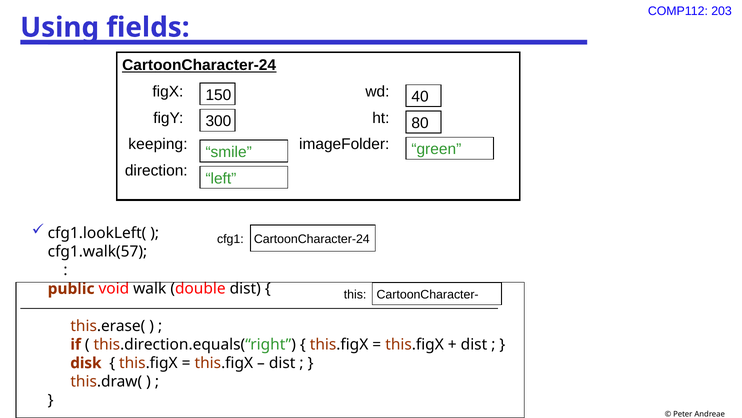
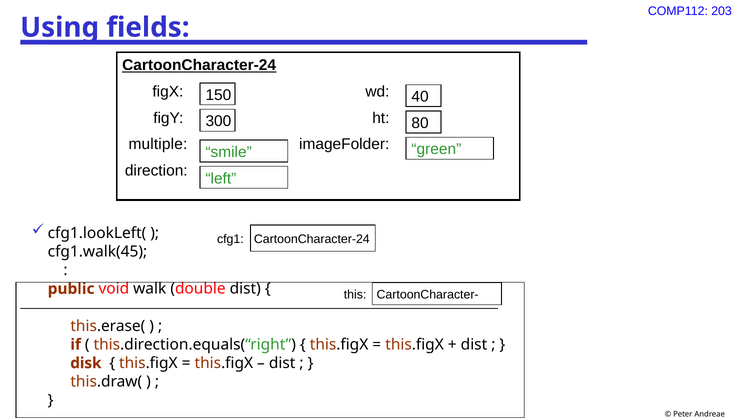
keeping: keeping -> multiple
cfg1.walk(57: cfg1.walk(57 -> cfg1.walk(45
